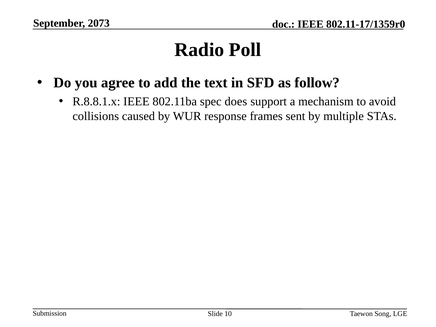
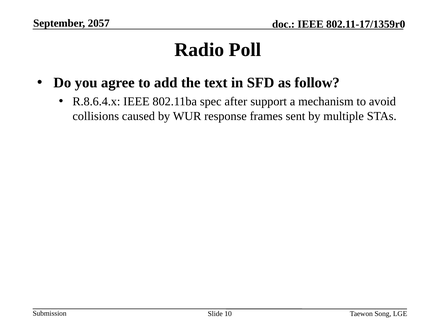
2073: 2073 -> 2057
R.8.8.1.x: R.8.8.1.x -> R.8.6.4.x
does: does -> after
